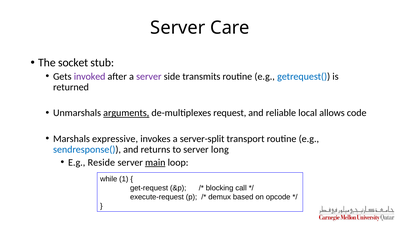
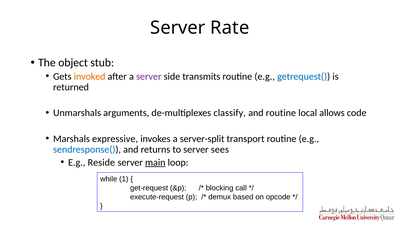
Care: Care -> Rate
socket: socket -> object
invoked colour: purple -> orange
arguments underline: present -> none
request: request -> classify
and reliable: reliable -> routine
long: long -> sees
